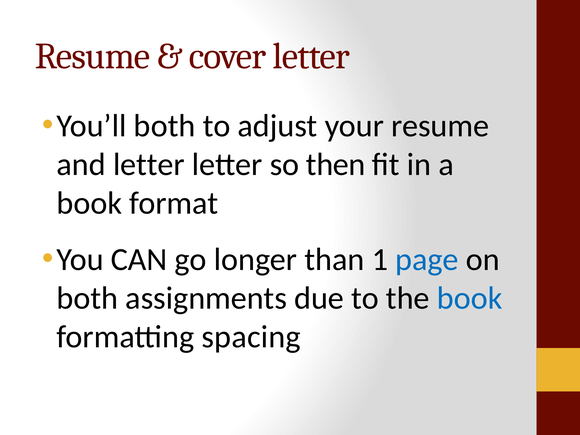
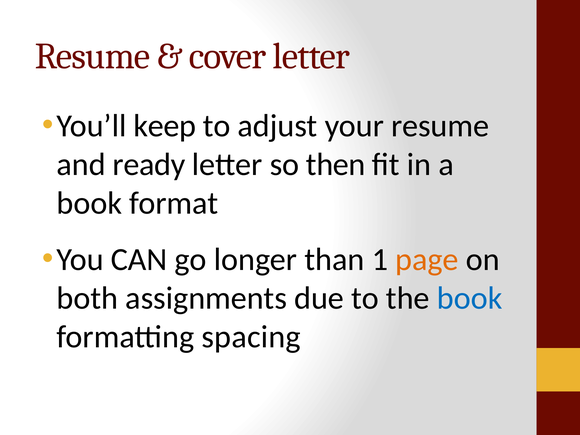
You’ll both: both -> keep
and letter: letter -> ready
page colour: blue -> orange
